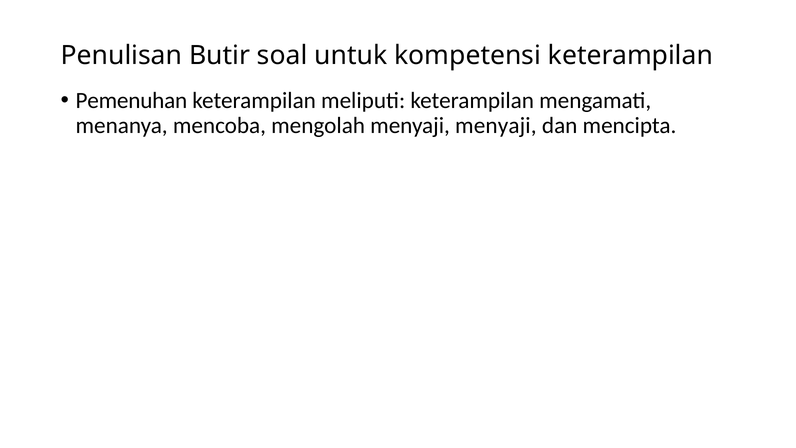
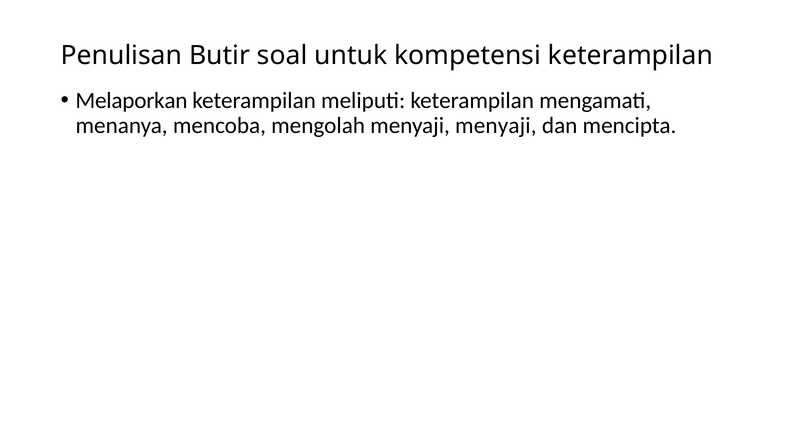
Pemenuhan: Pemenuhan -> Melaporkan
